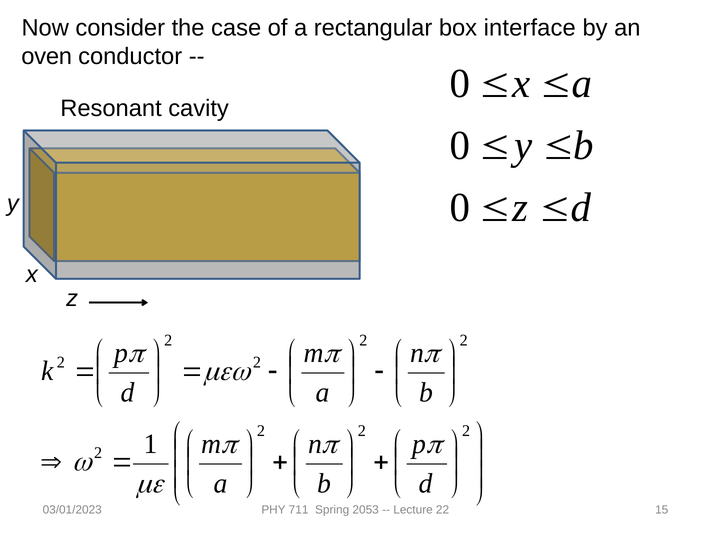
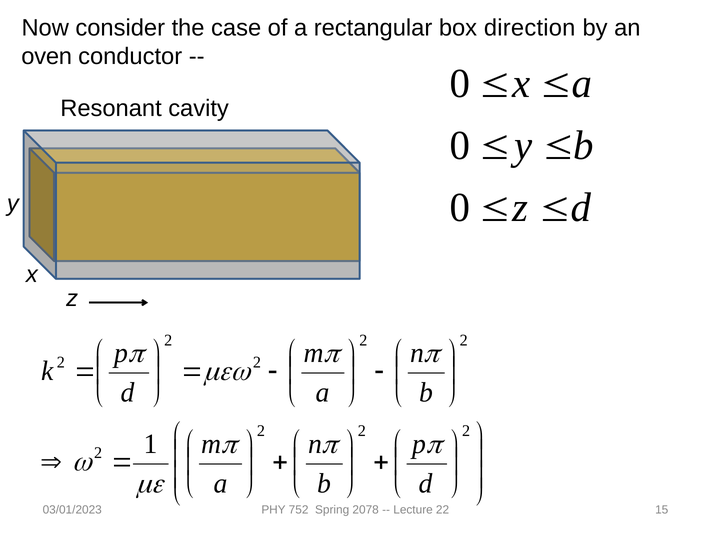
interface: interface -> direction
711: 711 -> 752
2053: 2053 -> 2078
